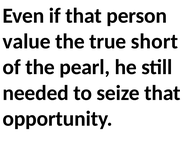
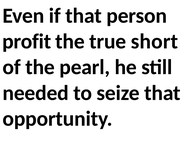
value: value -> profit
